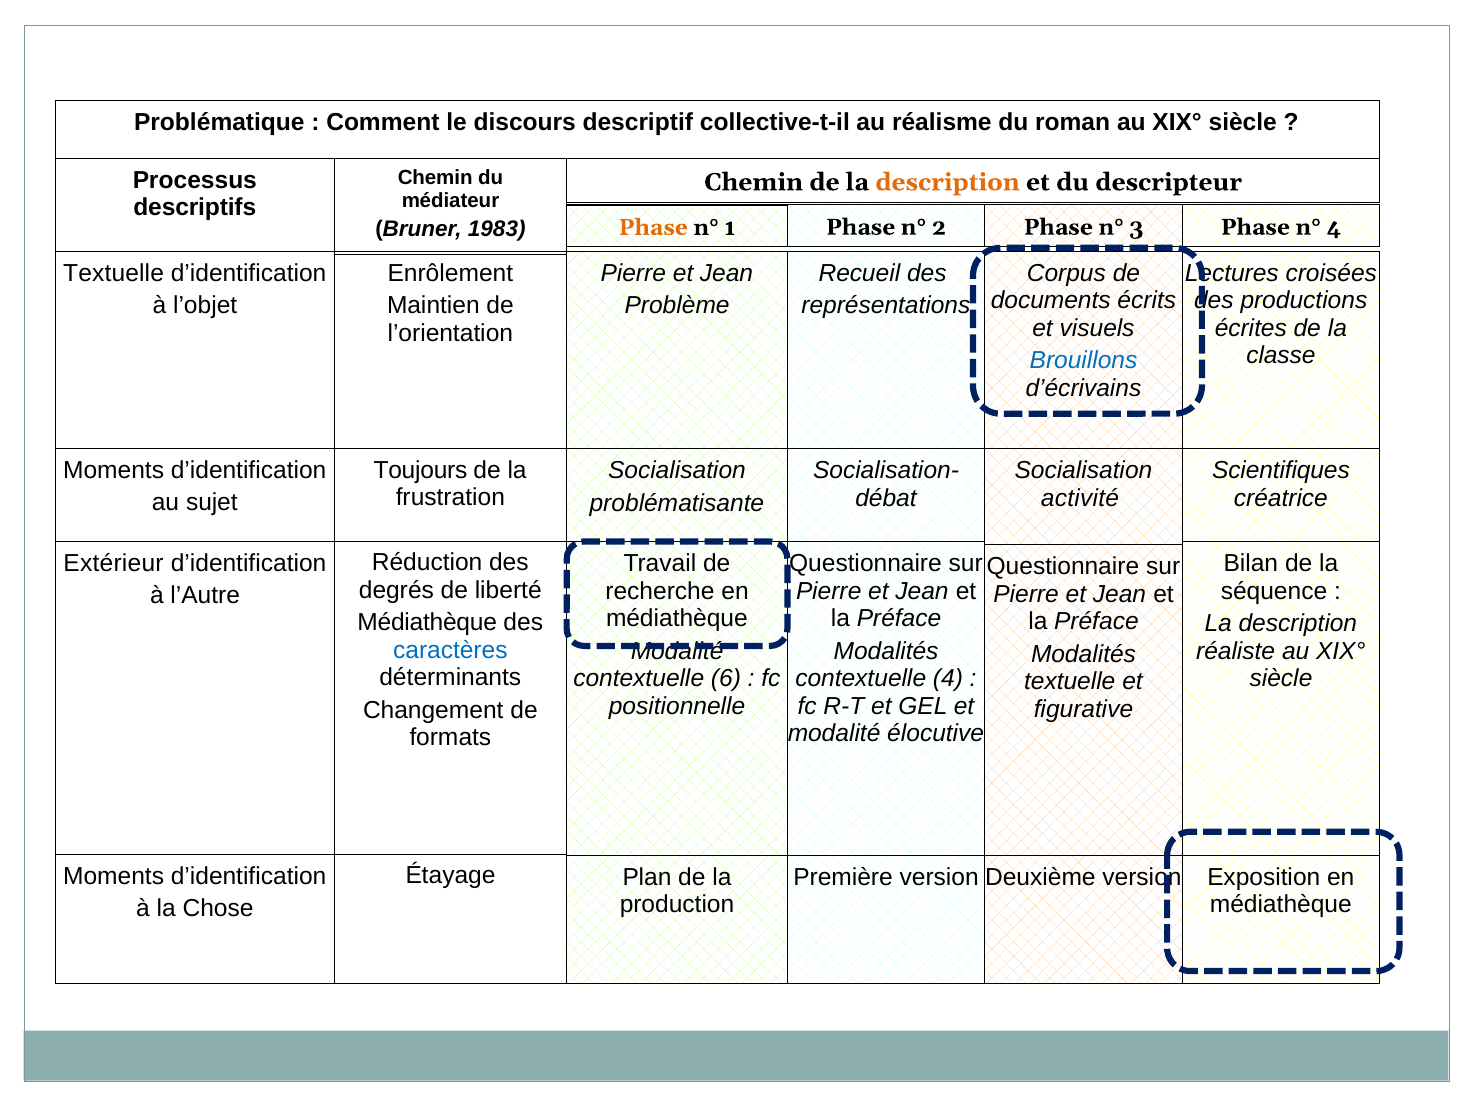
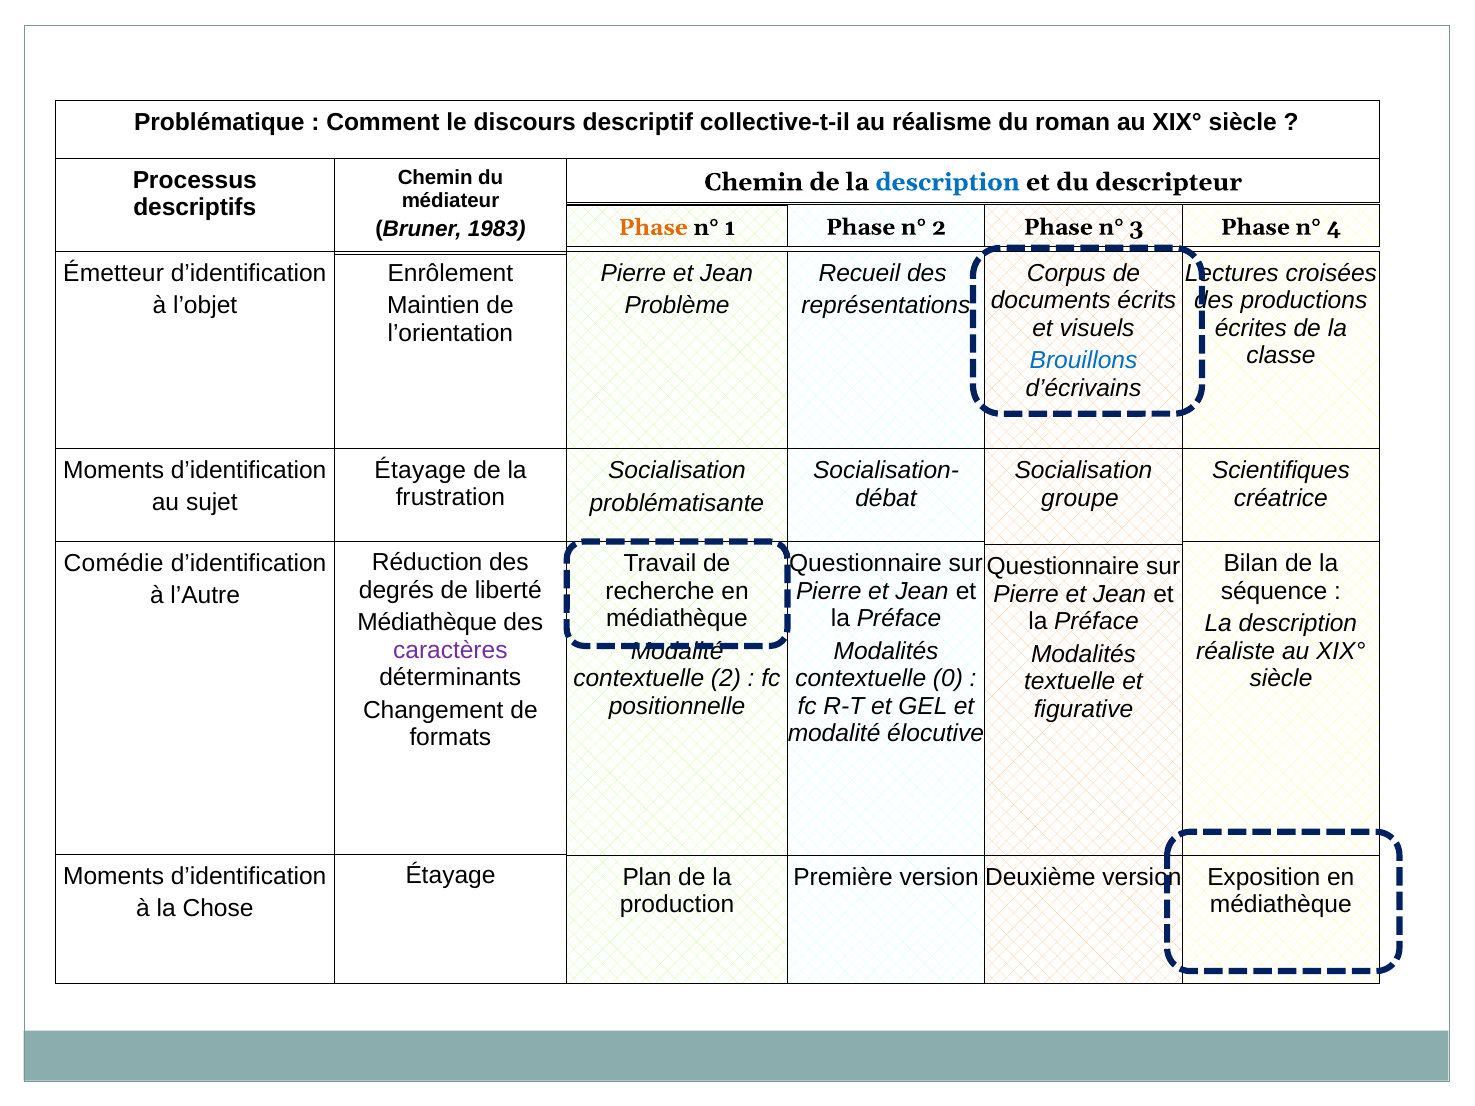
description at (947, 182) colour: orange -> blue
Textuelle at (114, 273): Textuelle -> Émetteur
Toujours at (420, 470): Toujours -> Étayage
activité: activité -> groupe
Extérieur: Extérieur -> Comédie
caractères colour: blue -> purple
contextuelle 6: 6 -> 2
contextuelle 4: 4 -> 0
